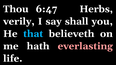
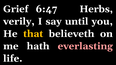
Thou: Thou -> Grief
shall: shall -> until
that colour: light blue -> yellow
